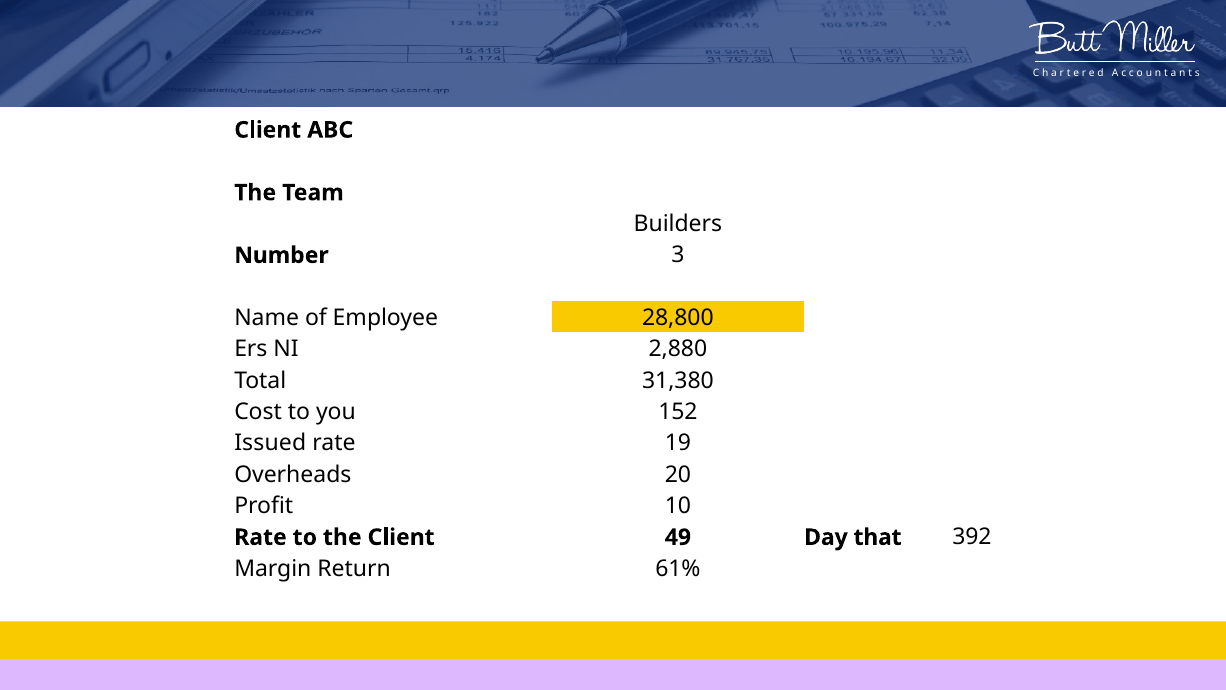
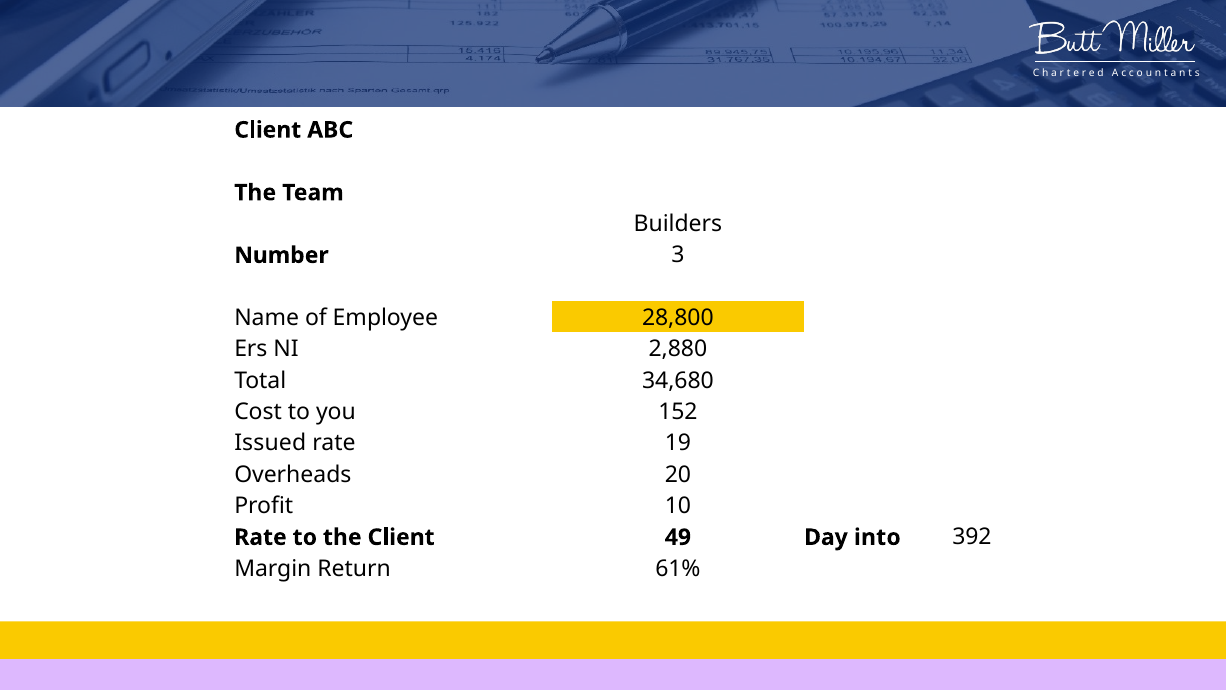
31,380: 31,380 -> 34,680
that: that -> into
